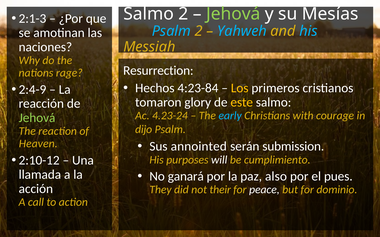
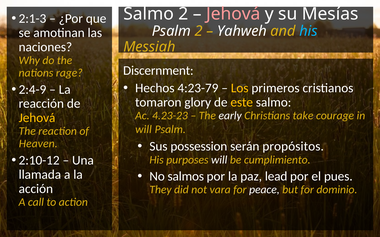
Jehová at (233, 14) colour: light green -> pink
Psalm at (171, 31) colour: light blue -> white
Yahweh colour: light blue -> white
Resurrection: Resurrection -> Discernment
4:23-84: 4:23-84 -> 4:23-79
4.23-24: 4.23-24 -> 4.23-23
early colour: light blue -> white
with: with -> take
Jehová at (37, 118) colour: light green -> yellow
dijo at (144, 130): dijo -> will
annointed: annointed -> possession
submission: submission -> propósitos
ganará: ganará -> salmos
also: also -> lead
their: their -> vara
